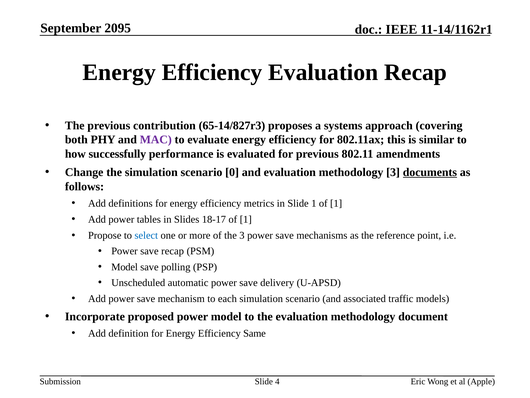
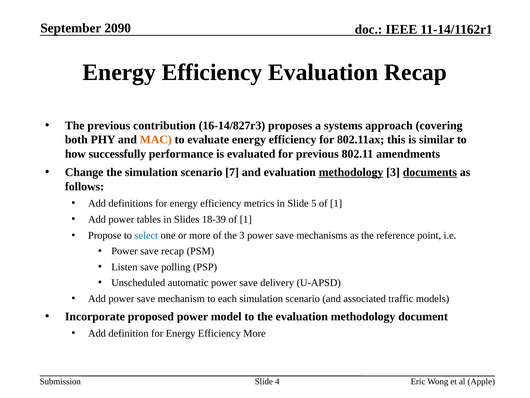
2095: 2095 -> 2090
65-14/827r3: 65-14/827r3 -> 16-14/827r3
MAC colour: purple -> orange
0: 0 -> 7
methodology at (351, 172) underline: none -> present
Slide 1: 1 -> 5
18-17: 18-17 -> 18-39
Model at (125, 267): Model -> Listen
Efficiency Same: Same -> More
